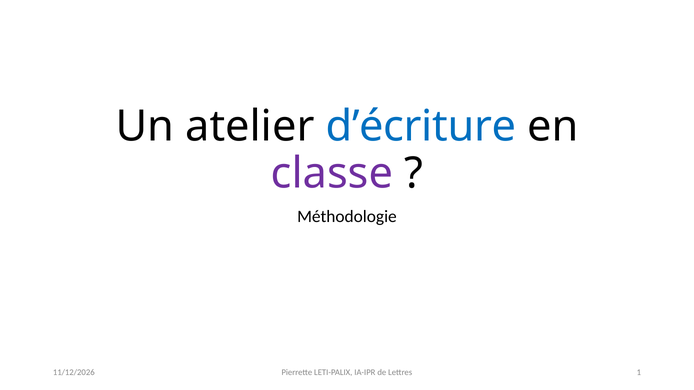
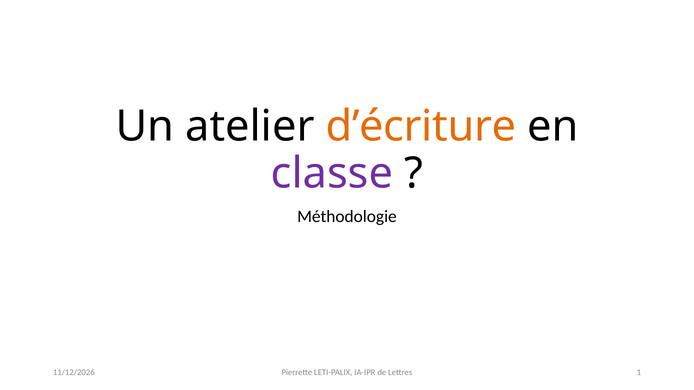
d’écriture colour: blue -> orange
